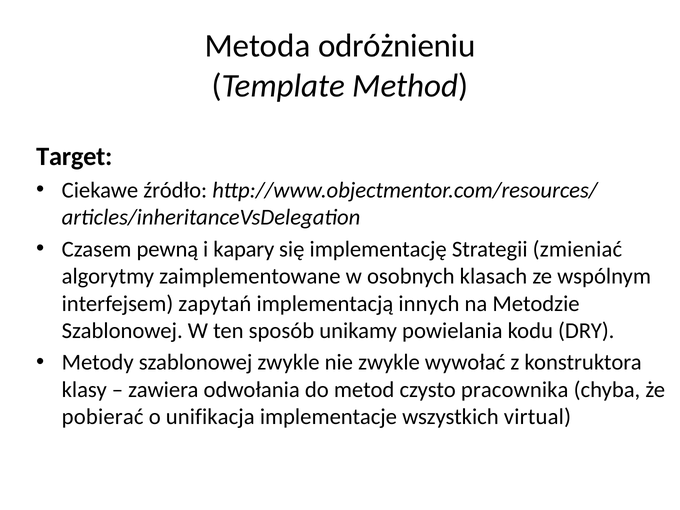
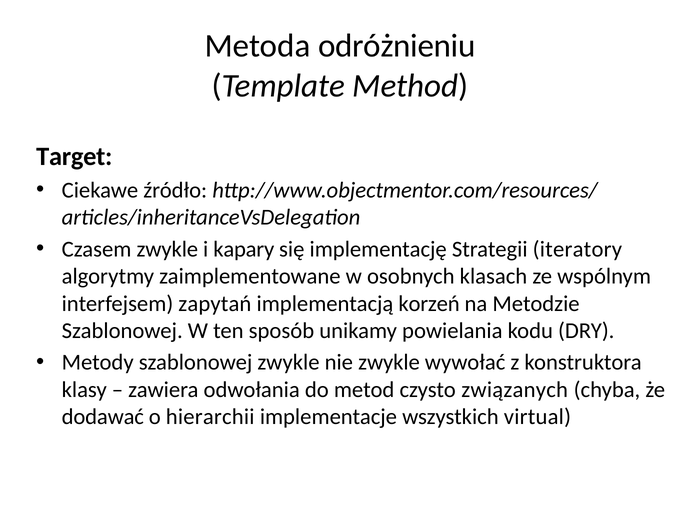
Czasem pewną: pewną -> zwykle
zmieniać: zmieniać -> iteratory
innych: innych -> korzeń
pracownika: pracownika -> związanych
pobierać: pobierać -> dodawać
unifikacja: unifikacja -> hierarchii
